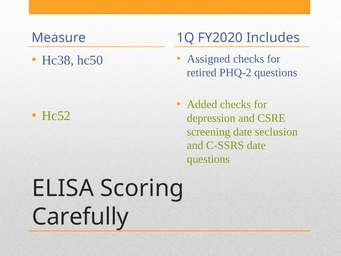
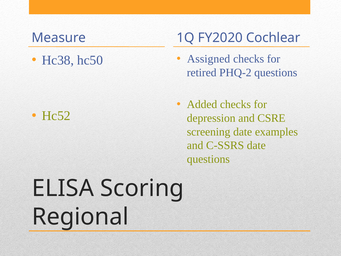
Includes: Includes -> Cochlear
seclusion: seclusion -> examples
Carefully: Carefully -> Regional
